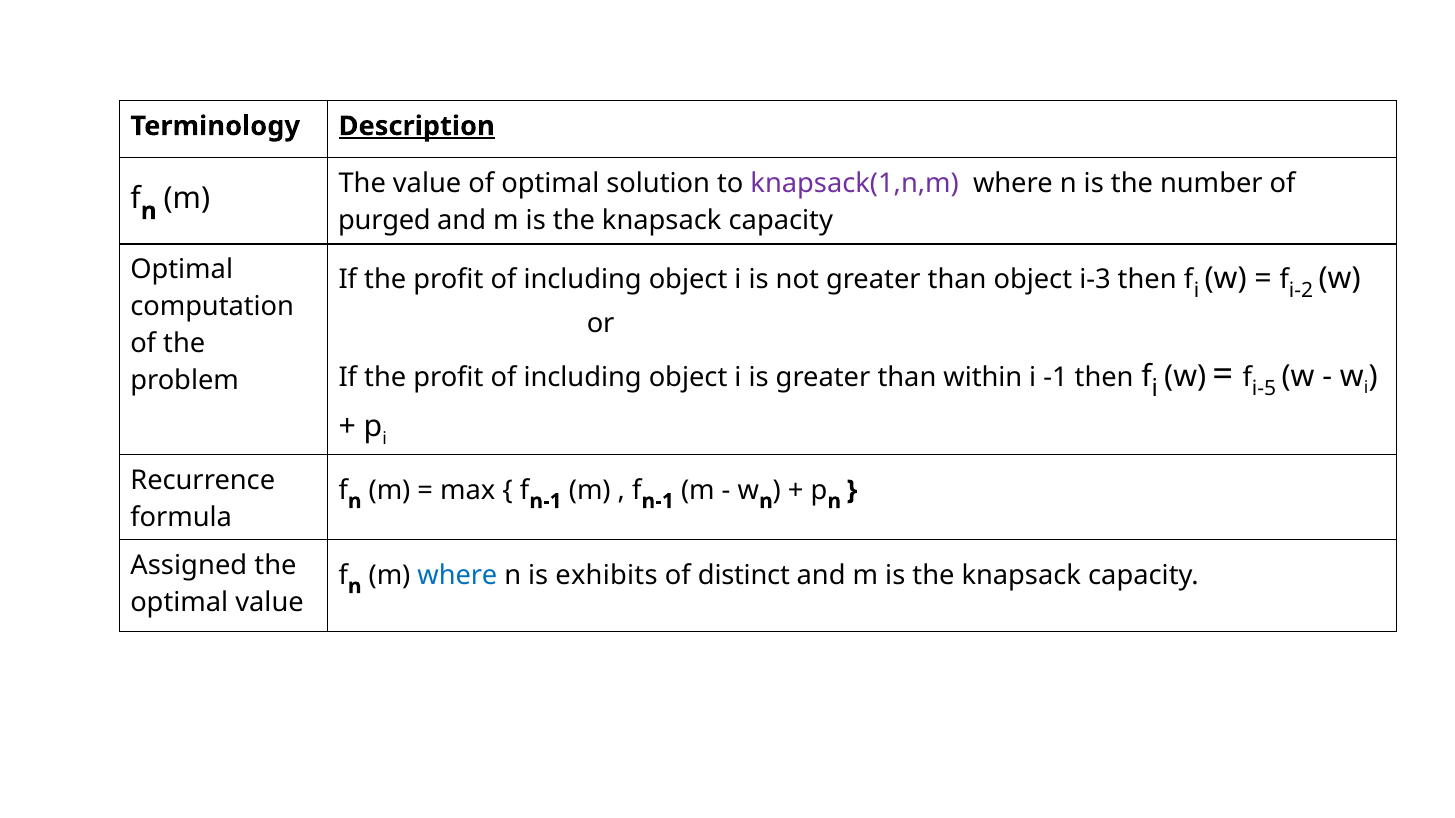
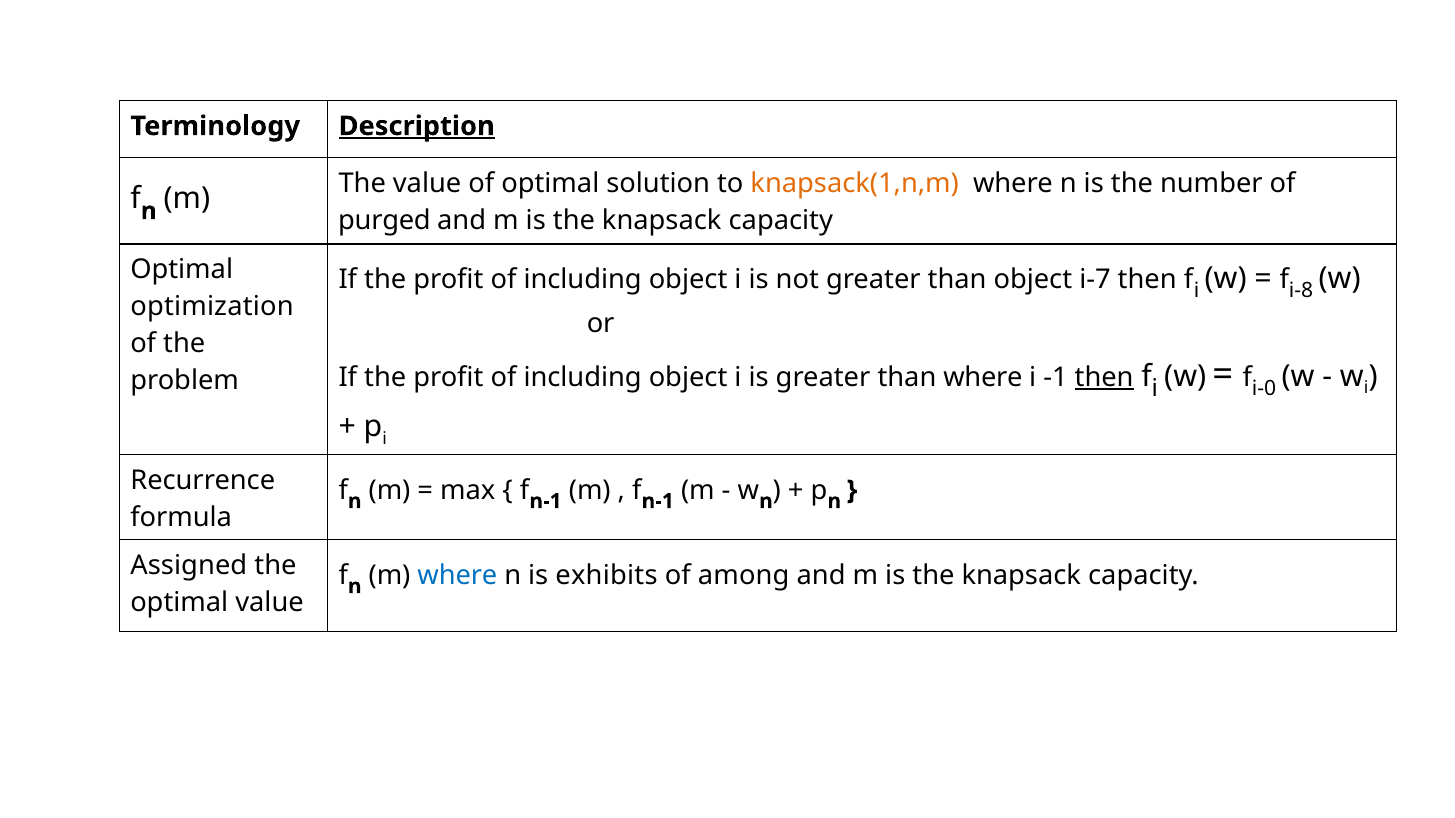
knapsack(1,n,m colour: purple -> orange
i-3: i-3 -> i-7
i-2: i-2 -> i-8
computation: computation -> optimization
than within: within -> where
then at (1104, 377) underline: none -> present
i-5: i-5 -> i-0
distinct: distinct -> among
